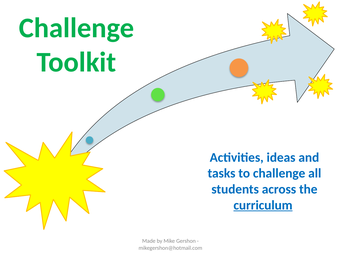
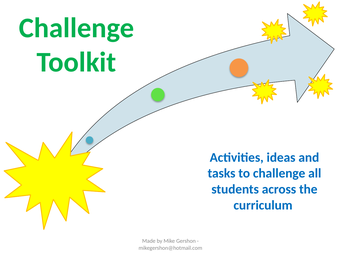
curriculum underline: present -> none
